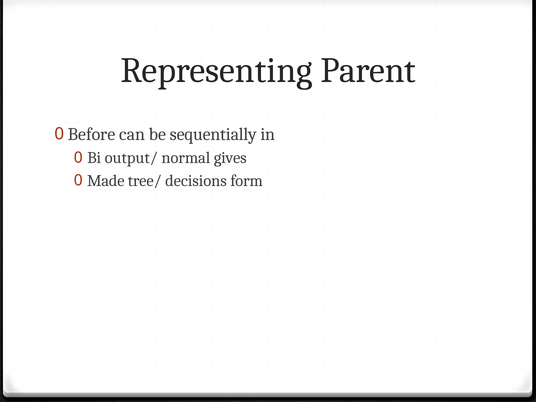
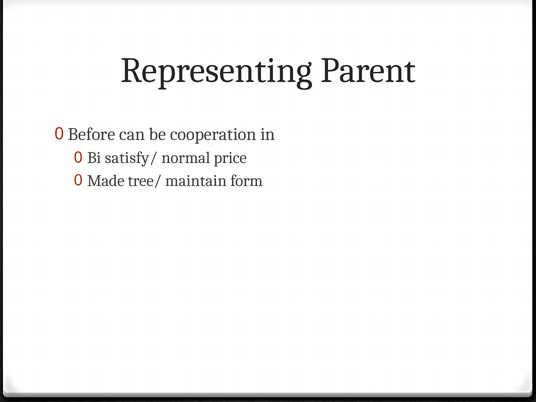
sequentially: sequentially -> cooperation
output/: output/ -> satisfy/
gives: gives -> price
decisions: decisions -> maintain
